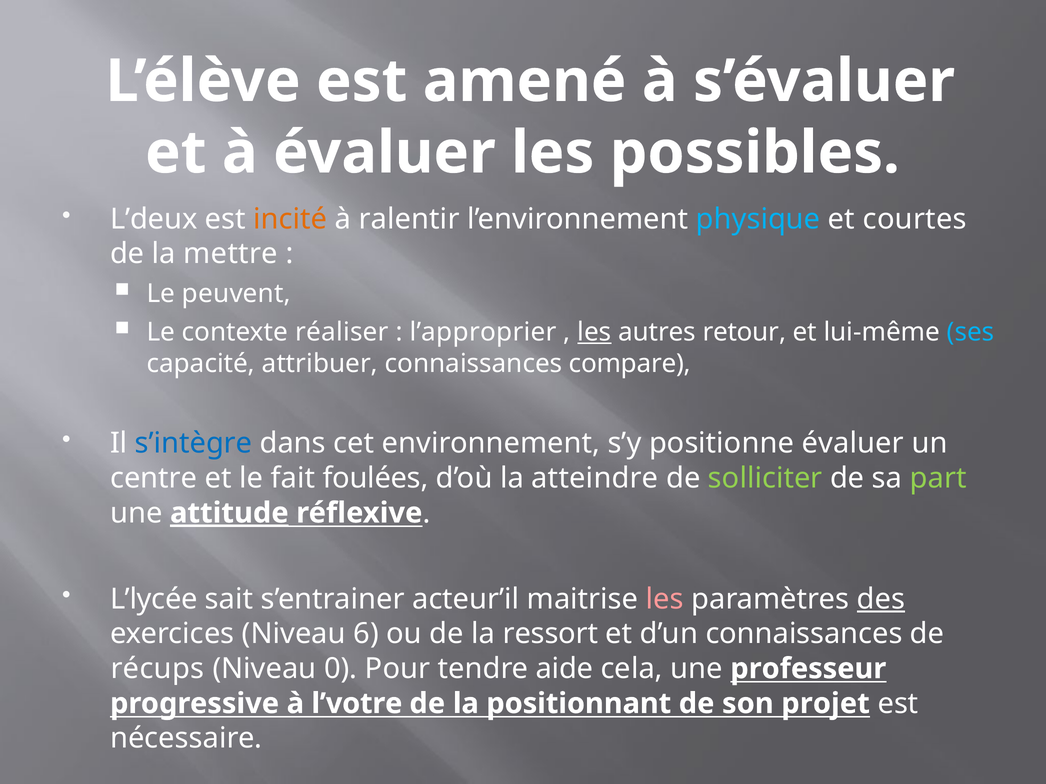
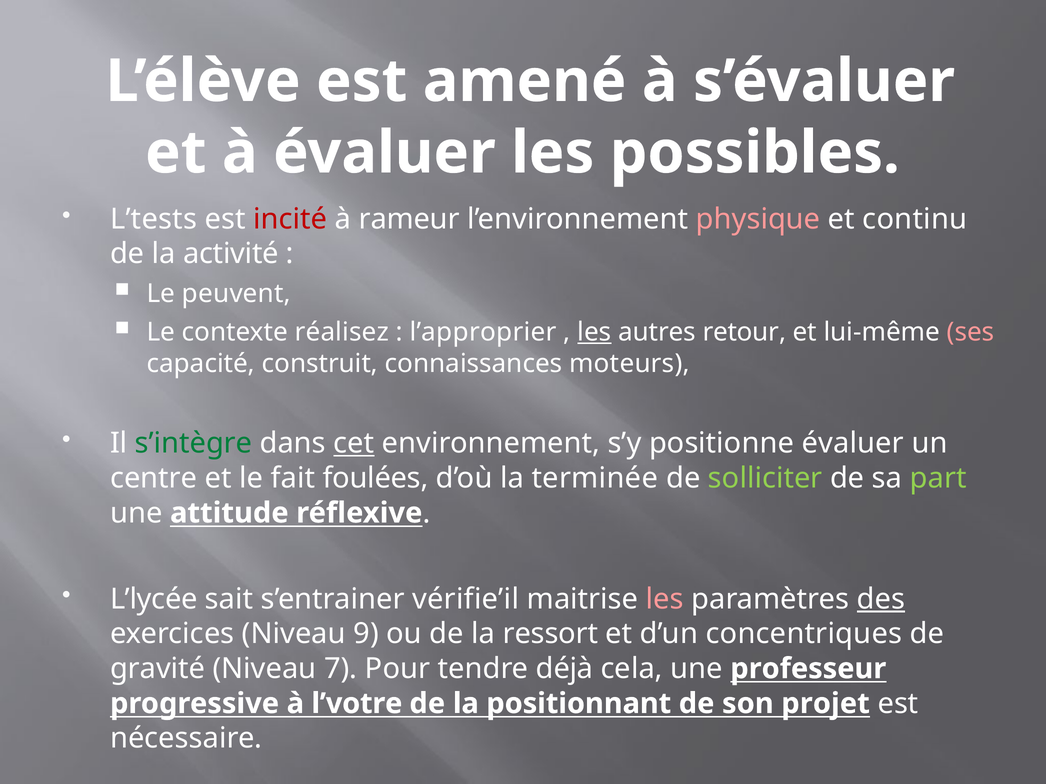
L’deux: L’deux -> L’tests
incité colour: orange -> red
ralentir: ralentir -> rameur
physique colour: light blue -> pink
courtes: courtes -> continu
mettre: mettre -> activité
réaliser: réaliser -> réalisez
ses colour: light blue -> pink
attribuer: attribuer -> construit
compare: compare -> moteurs
s’intègre colour: blue -> green
cet underline: none -> present
atteindre: atteindre -> terminée
attitude underline: present -> none
acteur’il: acteur’il -> vérifie’il
6: 6 -> 9
d’un connaissances: connaissances -> concentriques
récups: récups -> gravité
0: 0 -> 7
aide: aide -> déjà
